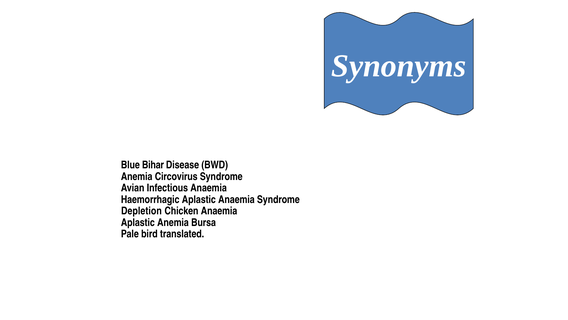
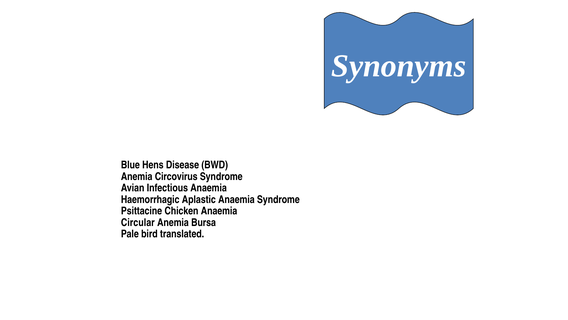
Bihar: Bihar -> Hens
Depletion: Depletion -> Psittacine
Aplastic at (138, 222): Aplastic -> Circular
